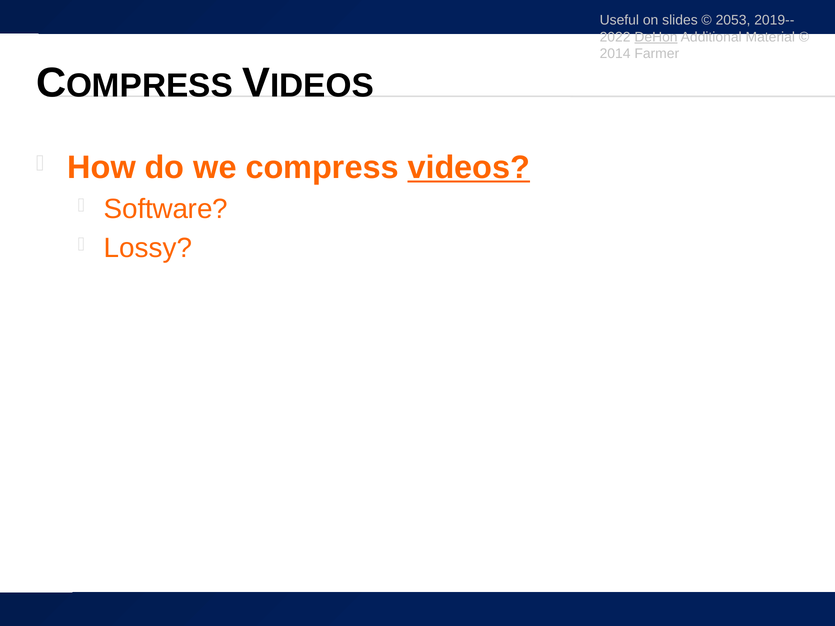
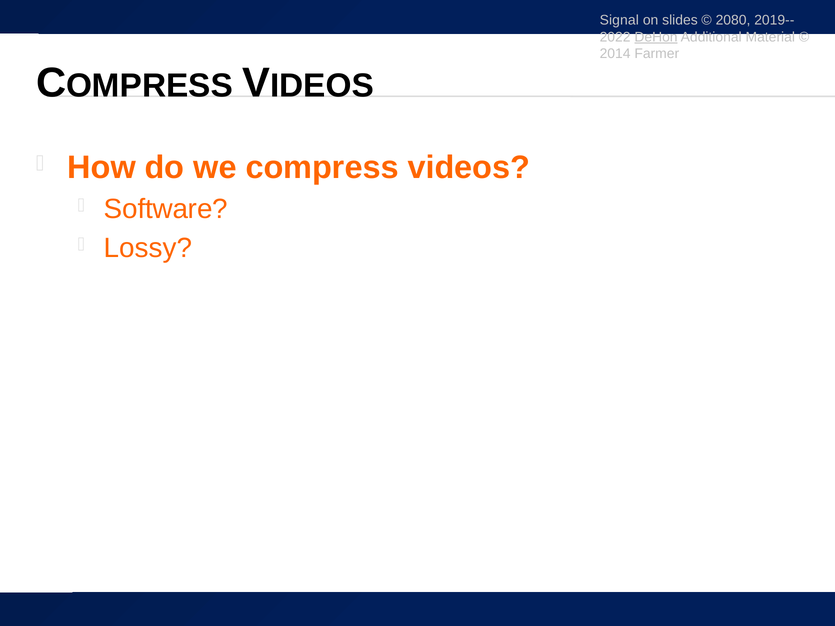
Useful: Useful -> Signal
2053: 2053 -> 2080
videos underline: present -> none
